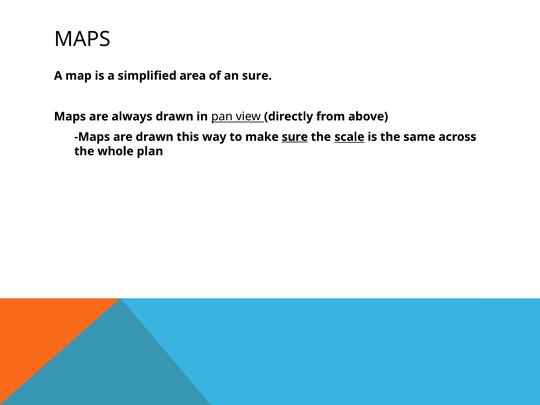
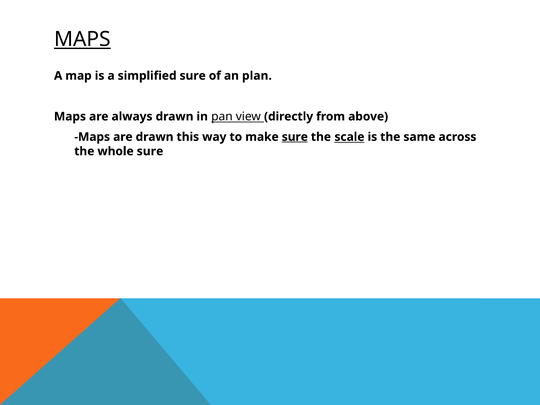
MAPS at (82, 39) underline: none -> present
simplified area: area -> sure
an sure: sure -> plan
whole plan: plan -> sure
